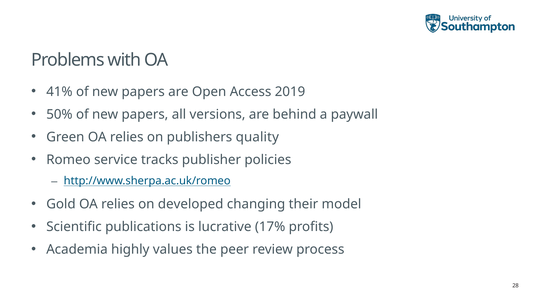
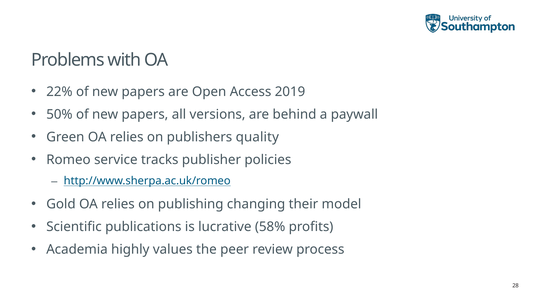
41%: 41% -> 22%
developed: developed -> publishing
17%: 17% -> 58%
